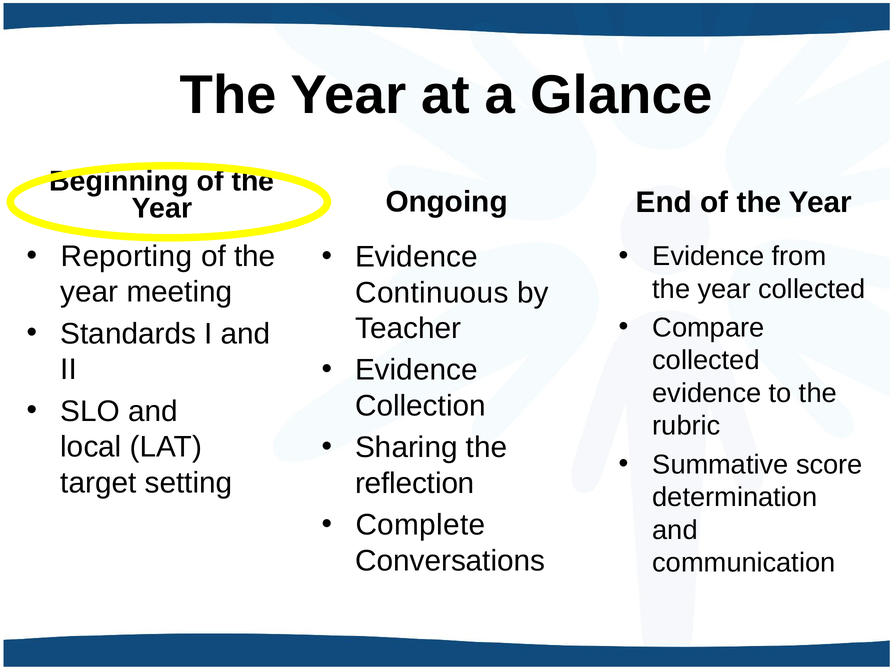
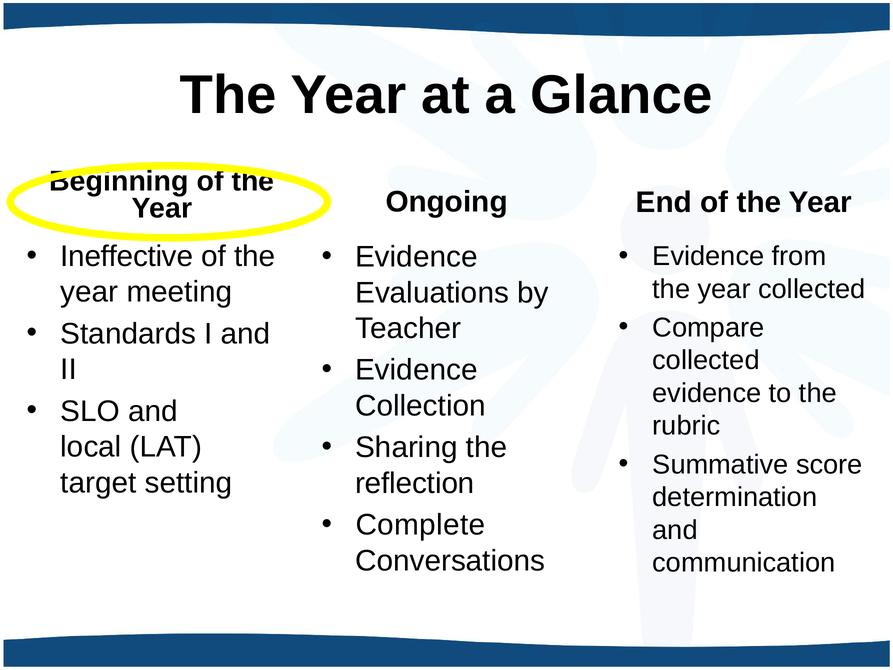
Reporting: Reporting -> Ineffective
Continuous: Continuous -> Evaluations
